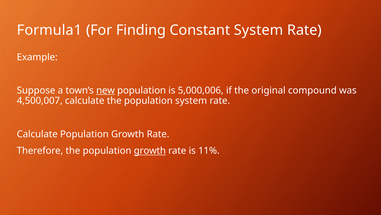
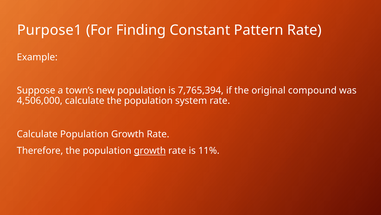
Formula1: Formula1 -> Purpose1
Constant System: System -> Pattern
new underline: present -> none
5,000,006: 5,000,006 -> 7,765,394
4,500,007: 4,500,007 -> 4,506,000
